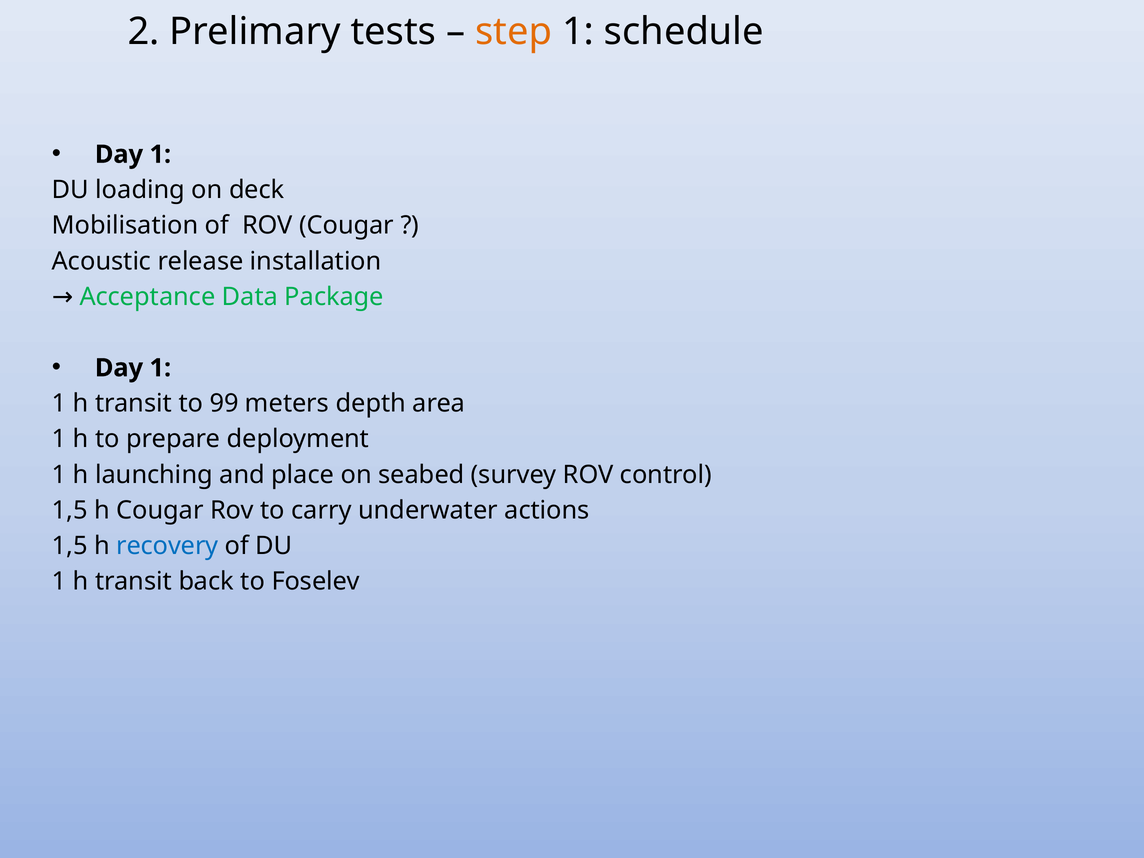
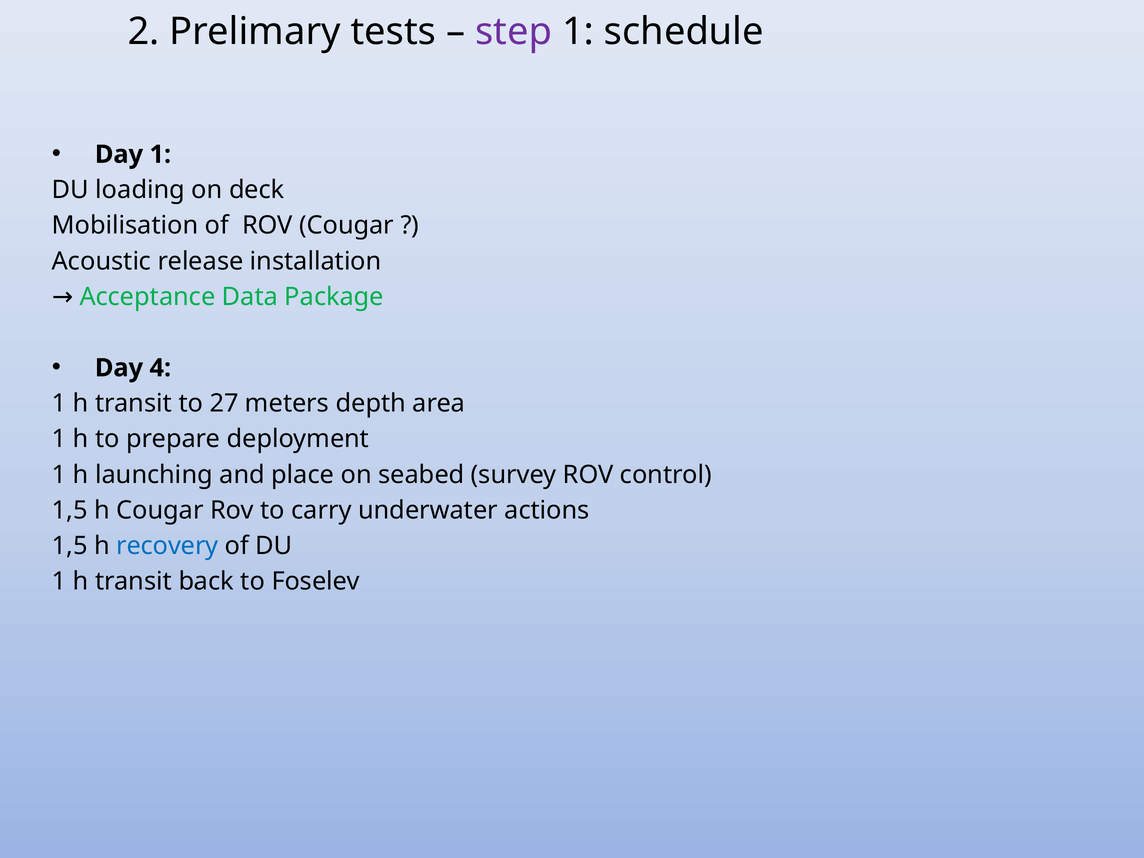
step colour: orange -> purple
1 at (160, 368): 1 -> 4
99: 99 -> 27
